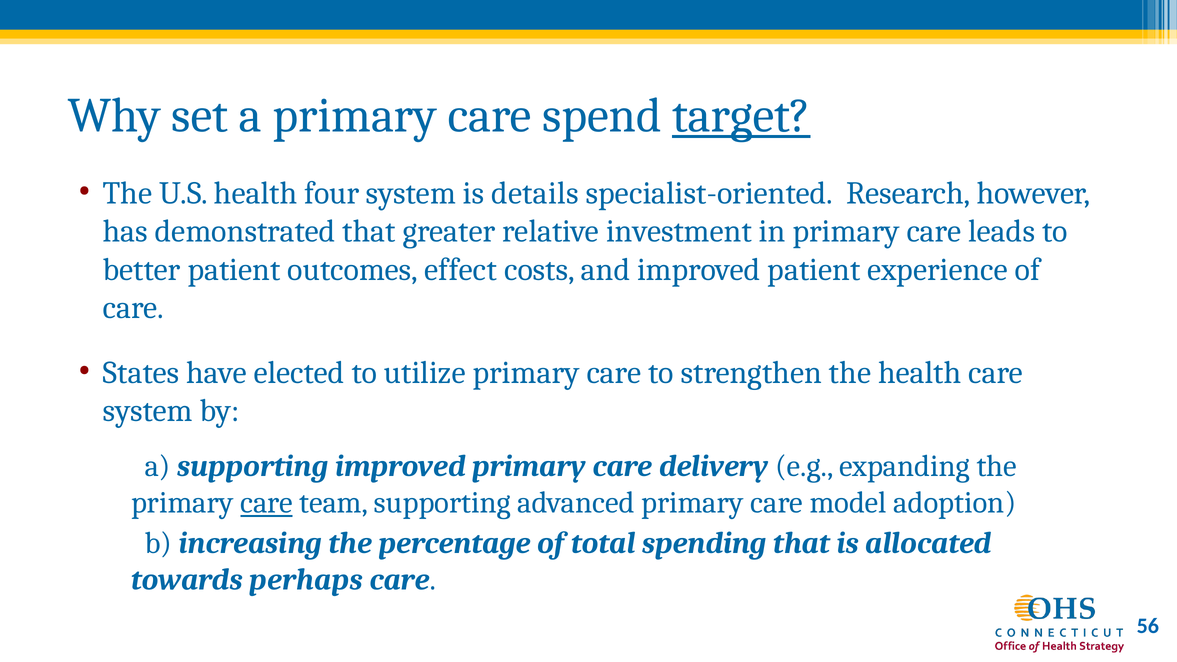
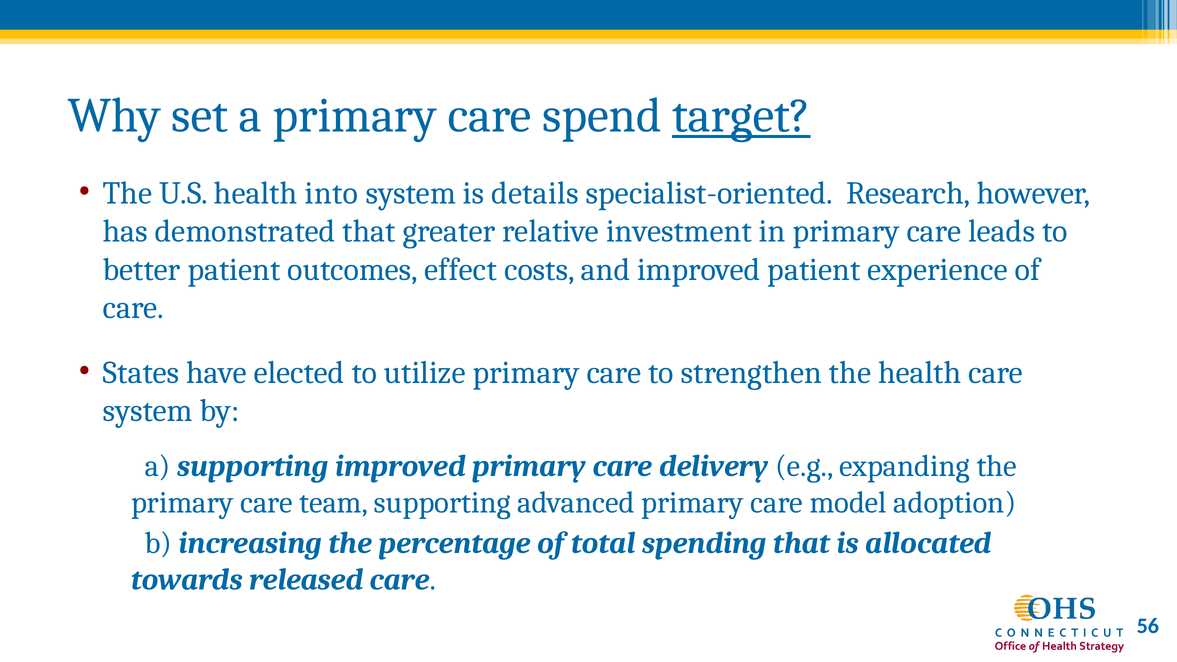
four: four -> into
care at (267, 503) underline: present -> none
perhaps: perhaps -> released
